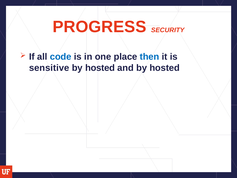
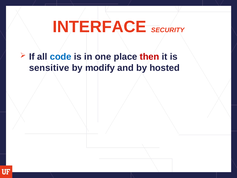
PROGRESS: PROGRESS -> INTERFACE
then colour: blue -> red
hosted at (100, 68): hosted -> modify
